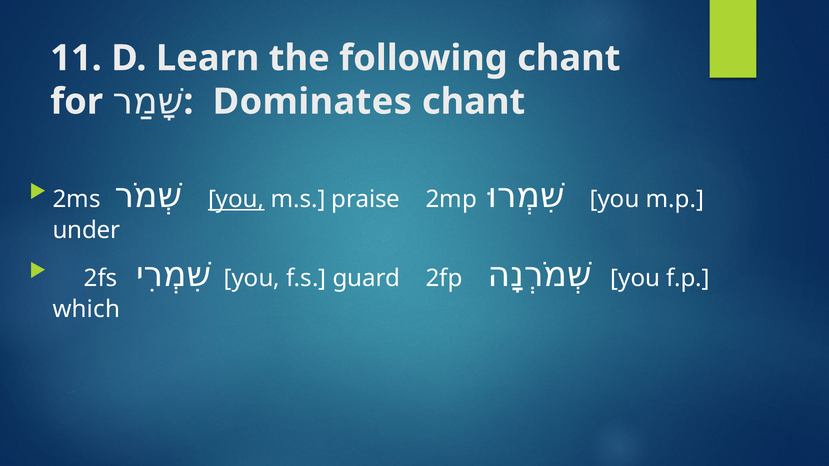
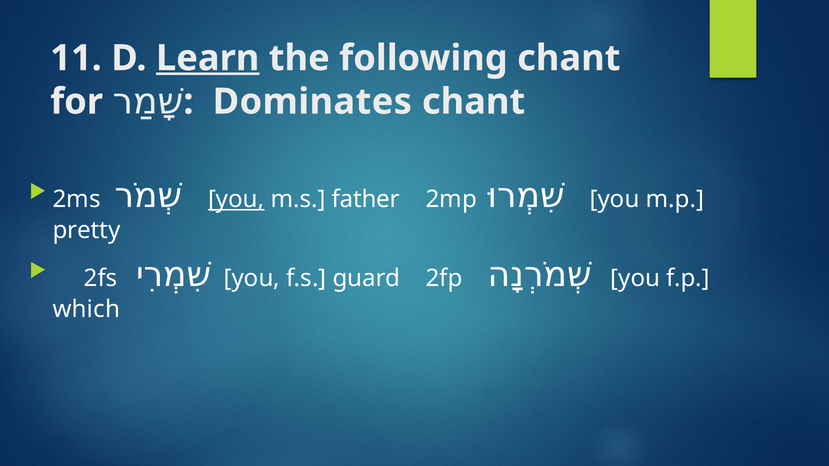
Learn underline: none -> present
praise: praise -> father
under: under -> pretty
